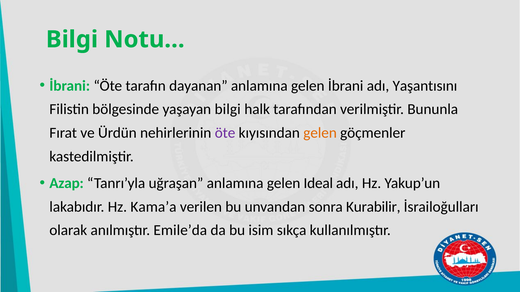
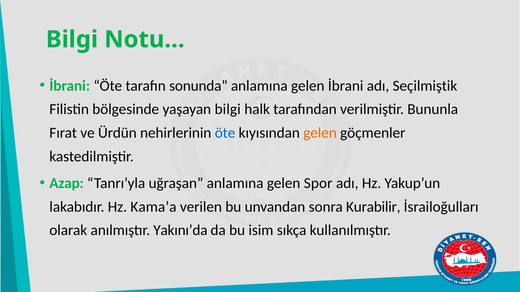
dayanan: dayanan -> sonunda
Yaşantısını: Yaşantısını -> Seçilmiştik
öte at (225, 133) colour: purple -> blue
Ideal: Ideal -> Spor
Emile’da: Emile’da -> Yakını’da
